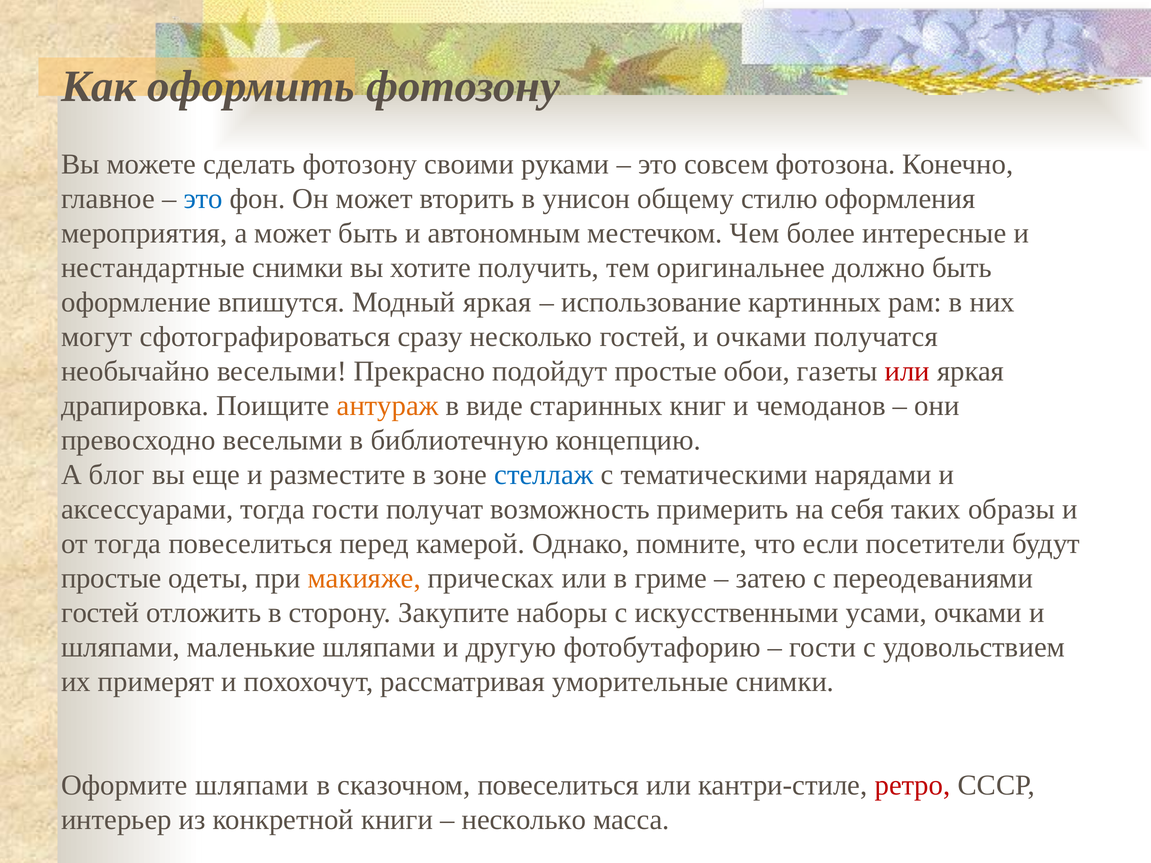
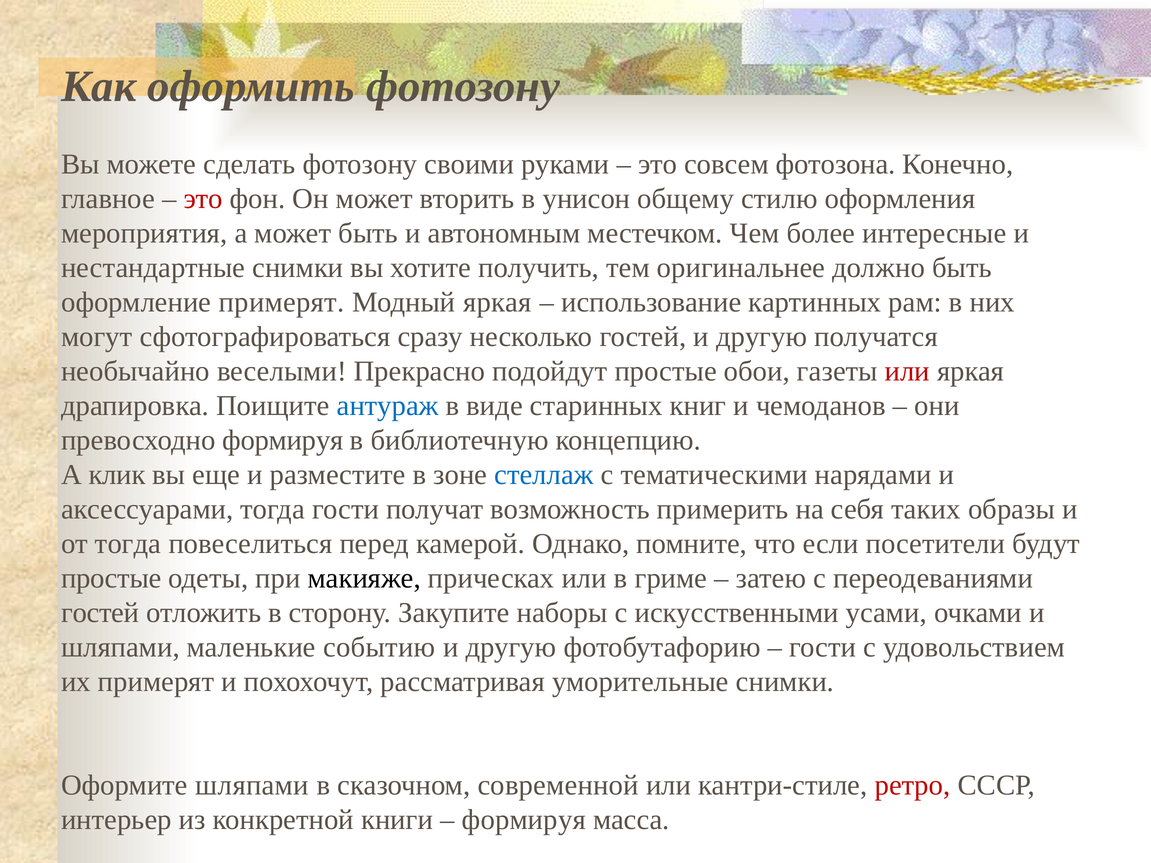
это at (203, 199) colour: blue -> red
оформление впишутся: впишутся -> примерят
гостей и очками: очками -> другую
антураж colour: orange -> blue
превосходно веселыми: веселыми -> формируя
блог: блог -> клик
макияже colour: orange -> black
маленькие шляпами: шляпами -> событию
сказочном повеселиться: повеселиться -> современной
несколько at (524, 820): несколько -> формируя
